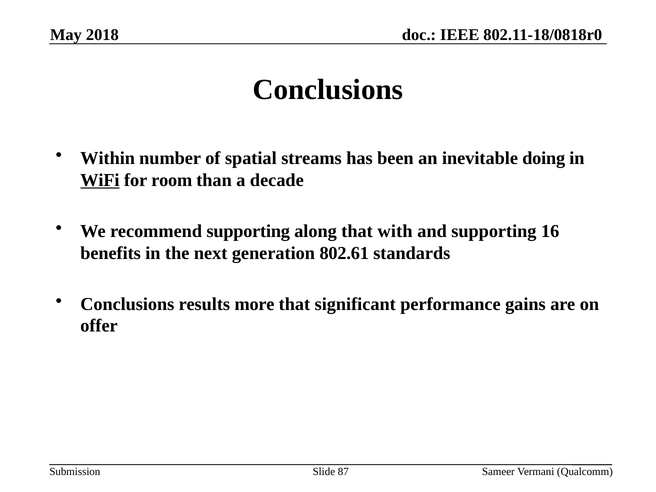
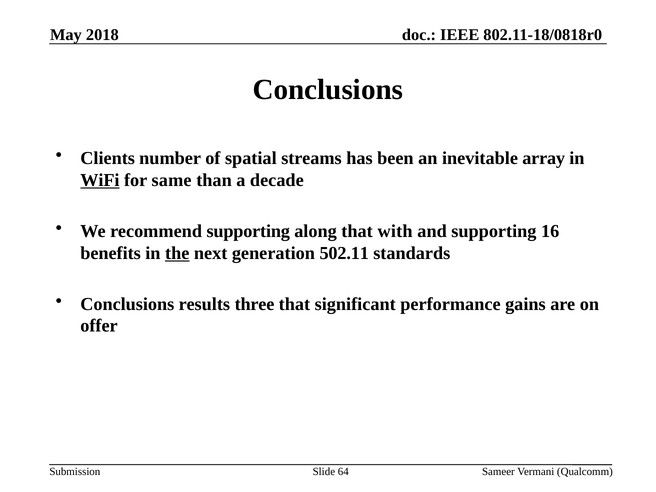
Within: Within -> Clients
doing: doing -> array
room: room -> same
the underline: none -> present
802.61: 802.61 -> 502.11
more: more -> three
87: 87 -> 64
